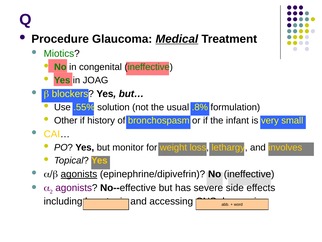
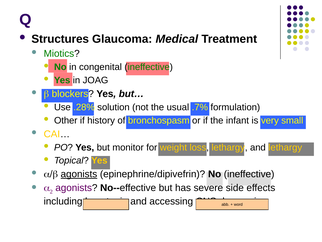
Procedure: Procedure -> Structures
Medical underline: present -> none
.55%: .55% -> .28%
.8%: .8% -> .7%
and involves: involves -> lethargy
